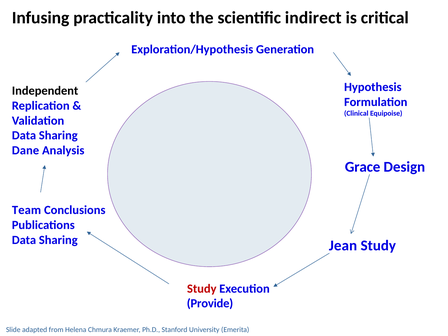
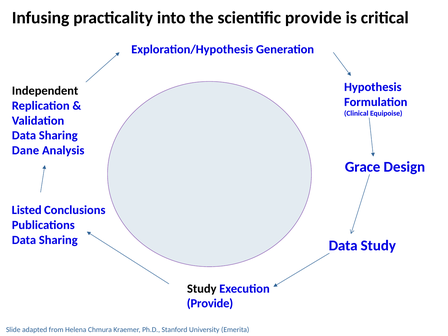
scientific indirect: indirect -> provide
Team: Team -> Listed
Jean at (343, 245): Jean -> Data
Study at (202, 289) colour: red -> black
